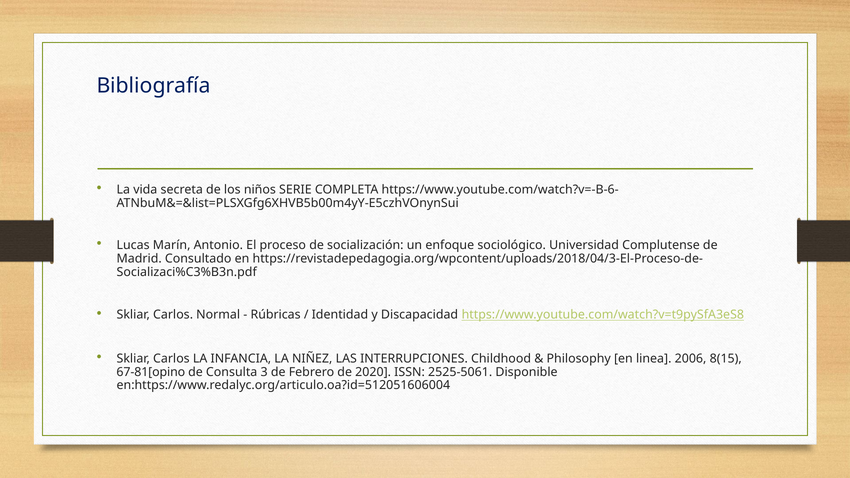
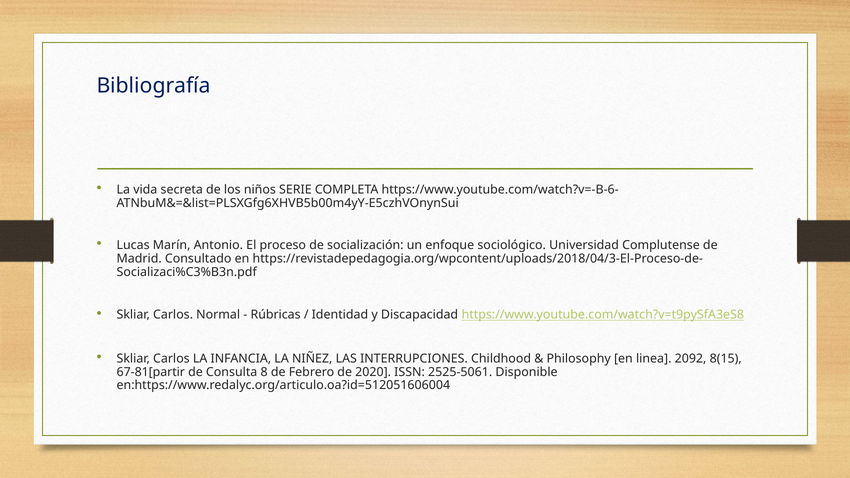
2006: 2006 -> 2092
67-81[opino: 67-81[opino -> 67-81[partir
3: 3 -> 8
